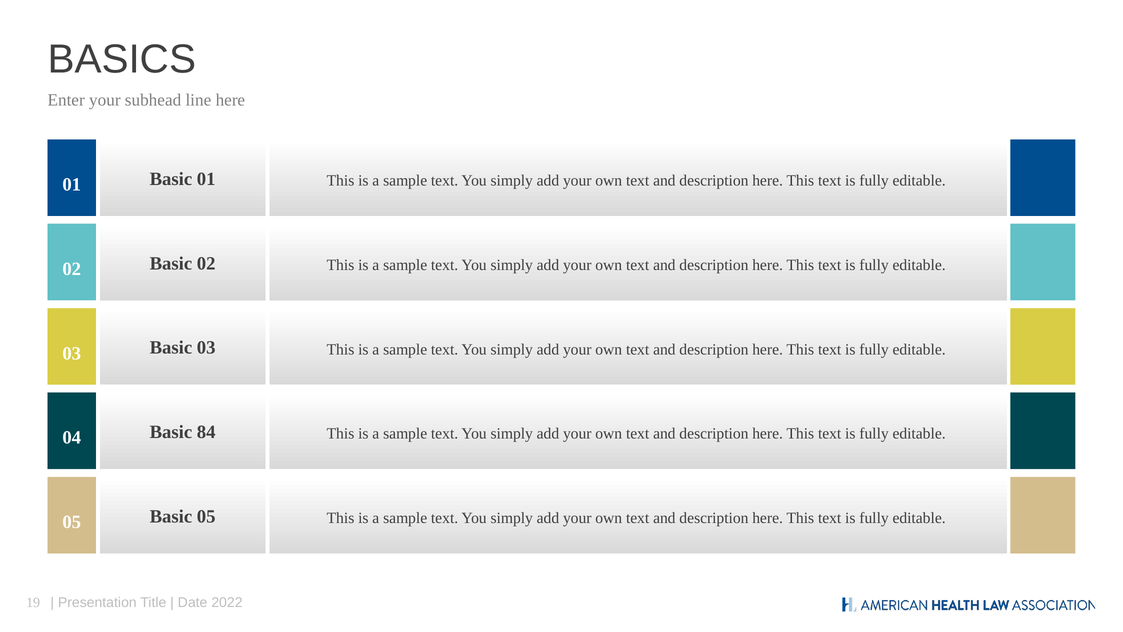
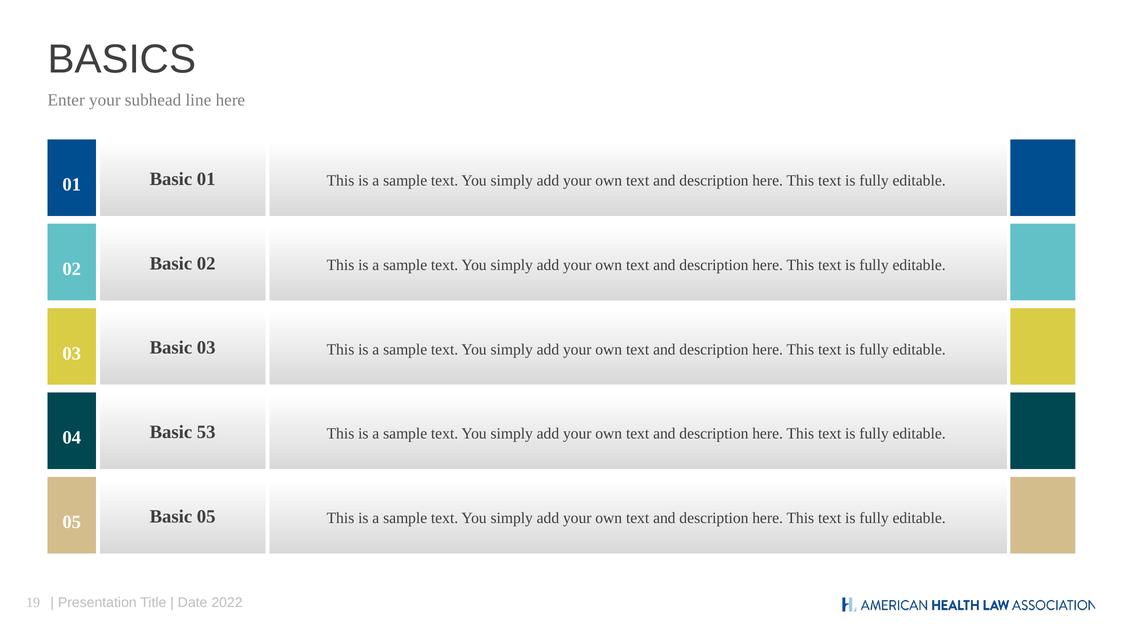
84: 84 -> 53
